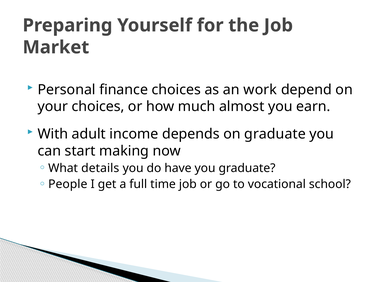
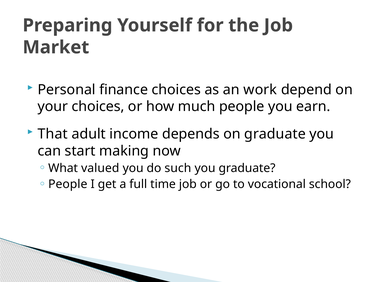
much almost: almost -> people
With: With -> That
details: details -> valued
have: have -> such
